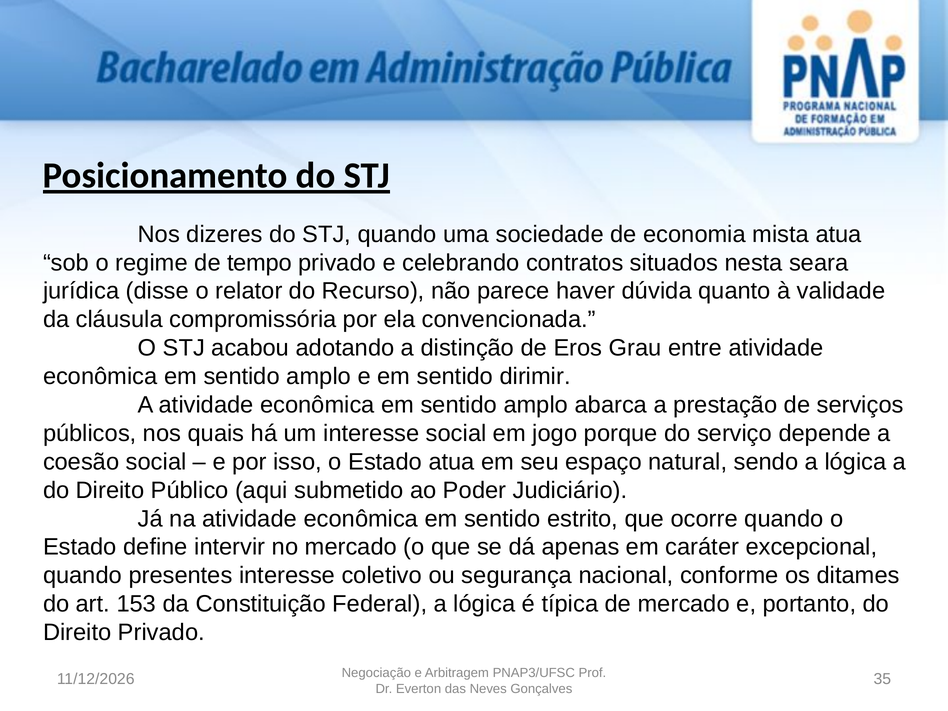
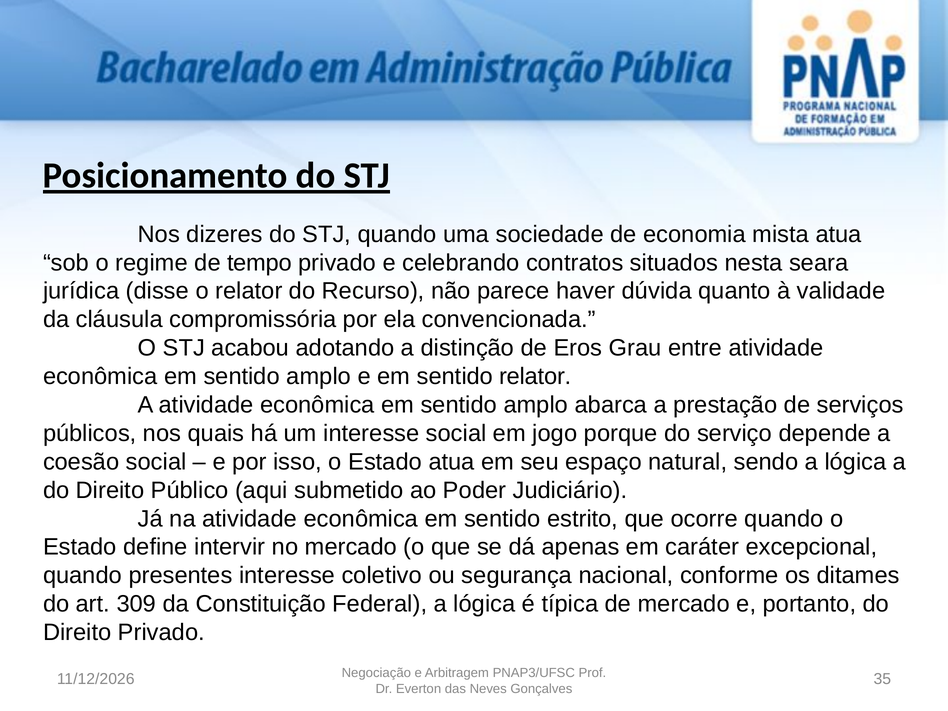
sentido dirimir: dirimir -> relator
153: 153 -> 309
